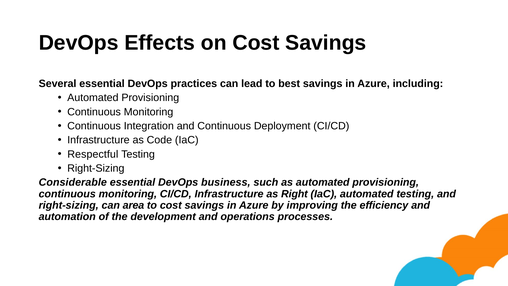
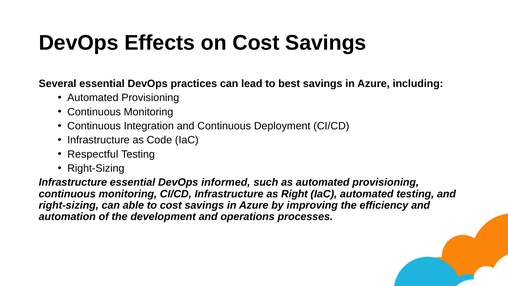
Considerable at (73, 182): Considerable -> Infrastructure
business: business -> informed
area: area -> able
